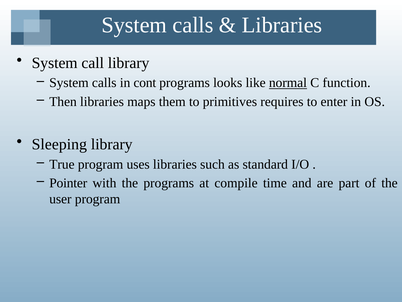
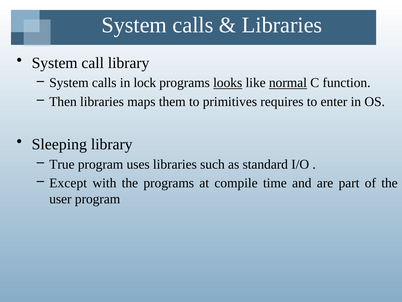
cont: cont -> lock
looks underline: none -> present
Pointer: Pointer -> Except
